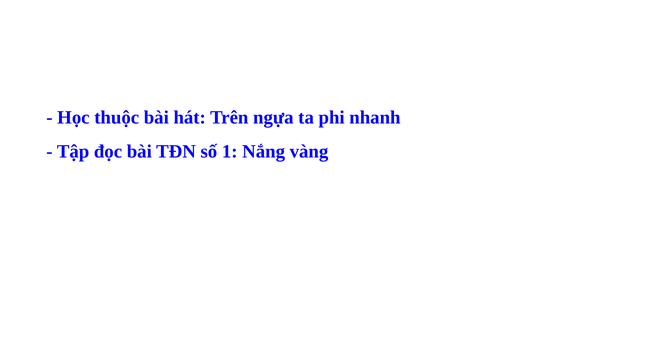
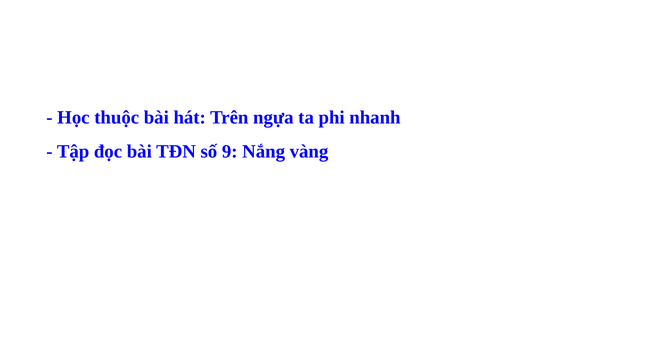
1: 1 -> 9
